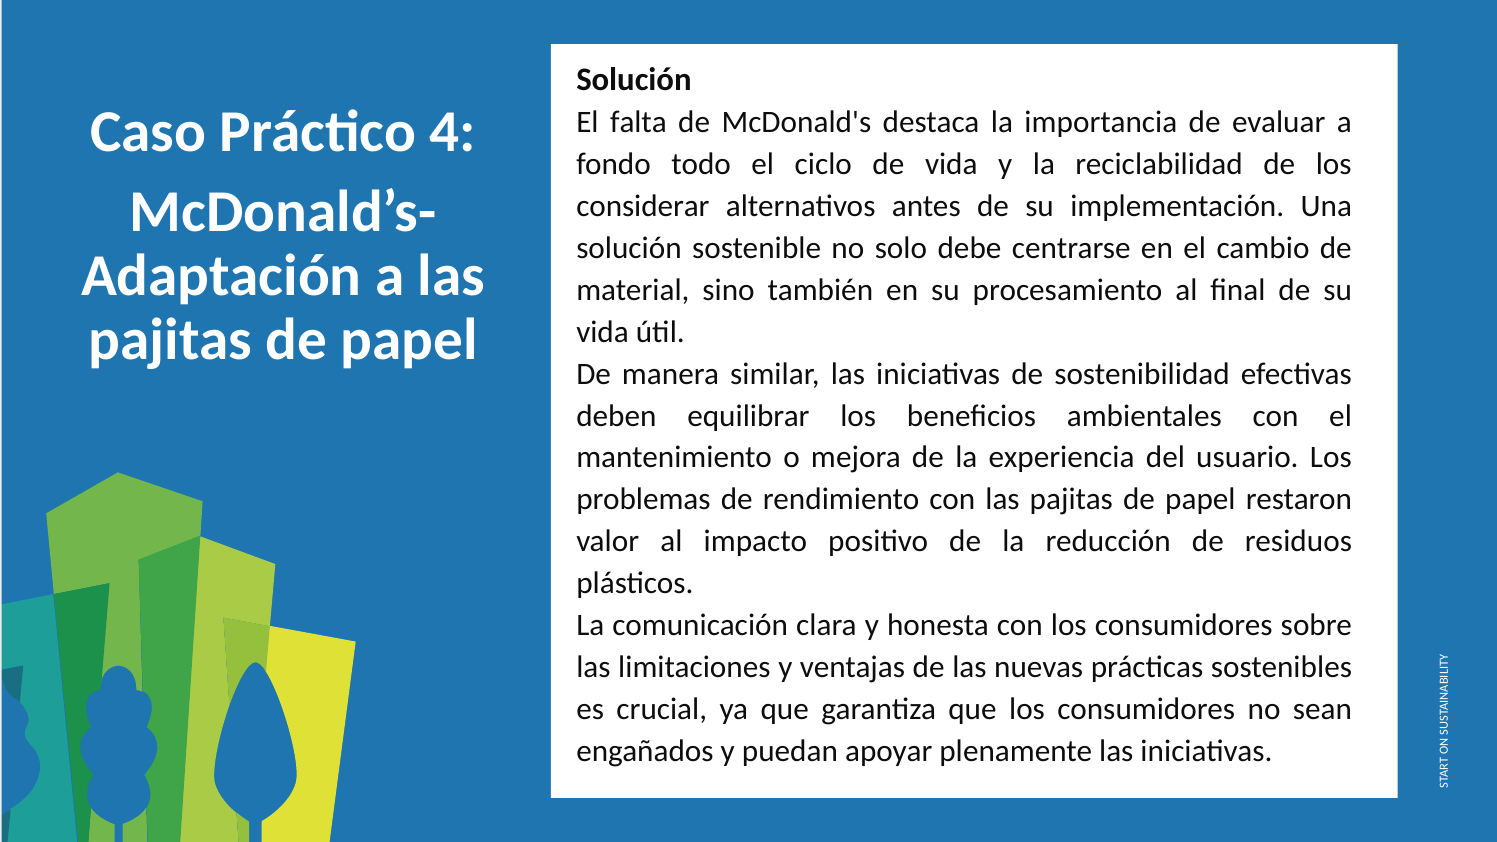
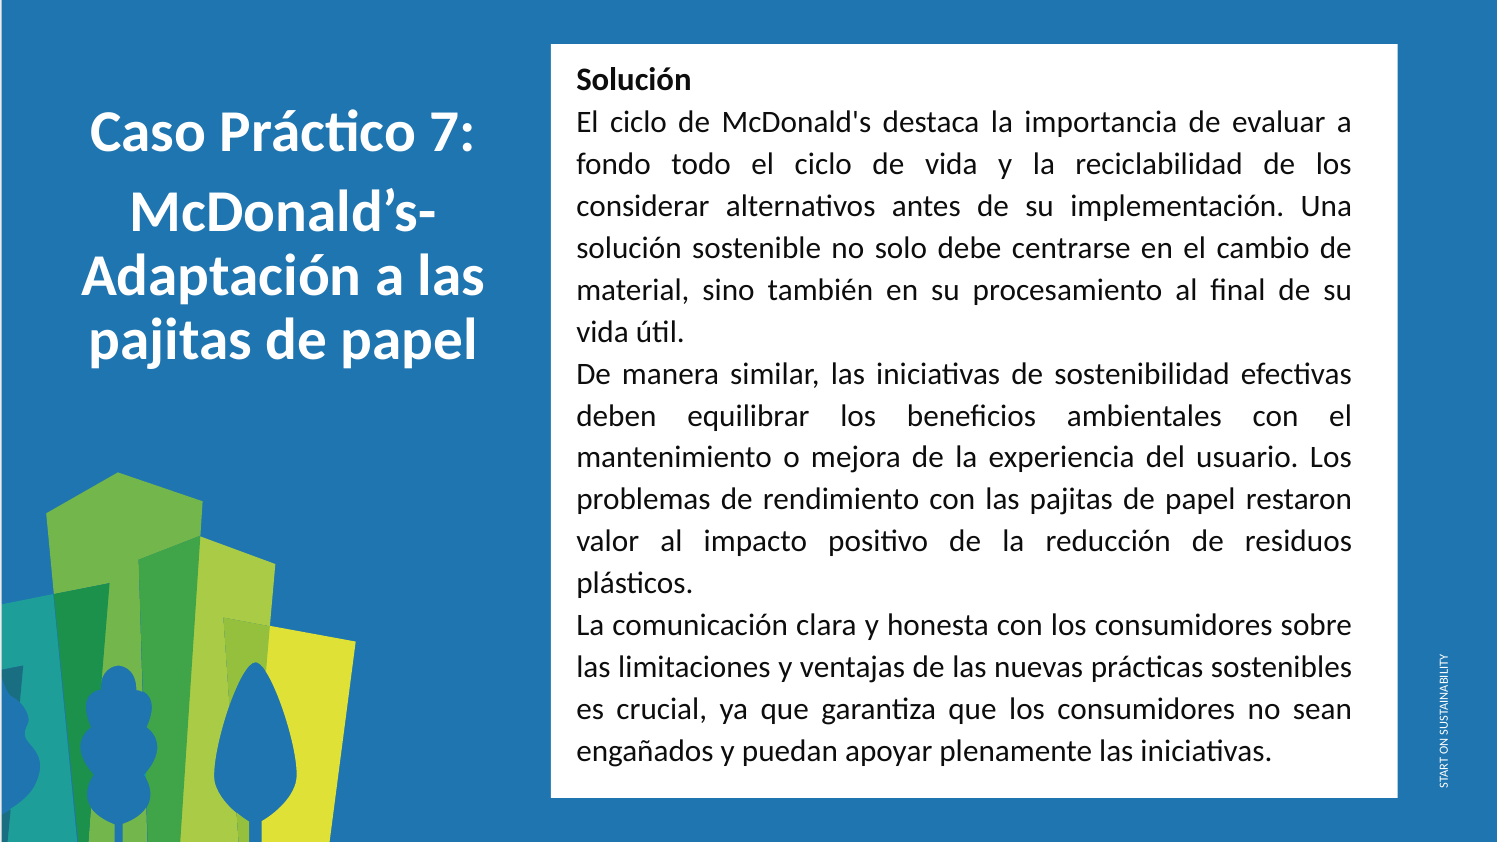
4: 4 -> 7
falta at (638, 122): falta -> ciclo
